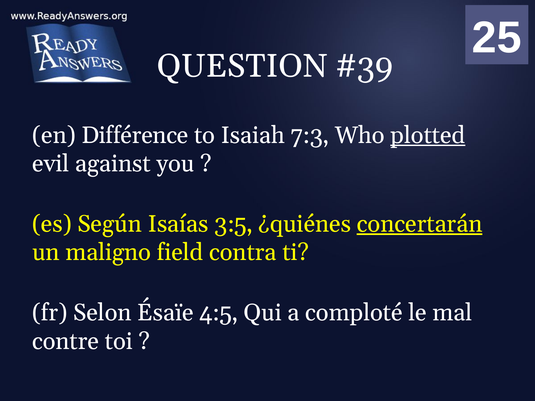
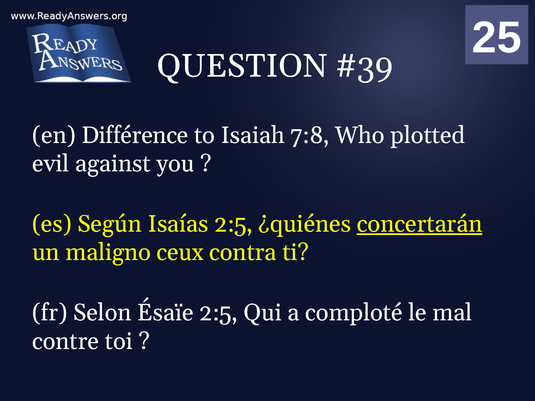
7:3: 7:3 -> 7:8
plotted underline: present -> none
Isaías 3:5: 3:5 -> 2:5
field: field -> ceux
Ésaïe 4:5: 4:5 -> 2:5
